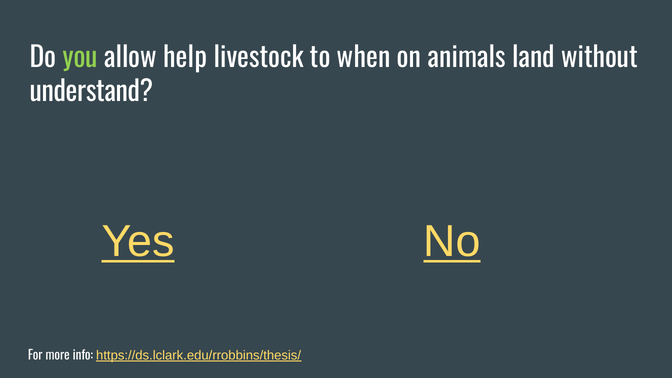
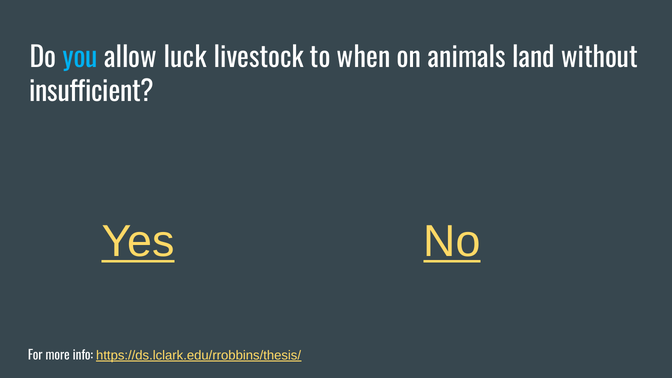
you colour: light green -> light blue
help: help -> luck
understand: understand -> insufficient
